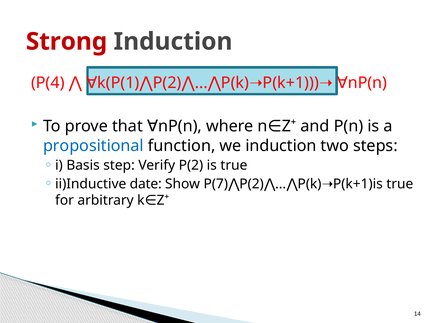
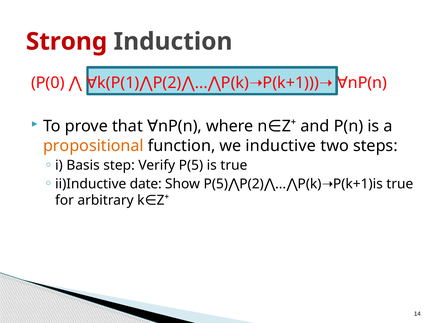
P(4: P(4 -> P(0
propositional colour: blue -> orange
we induction: induction -> inductive
Verify P(2: P(2 -> P(5
Show P(7: P(7 -> P(5
